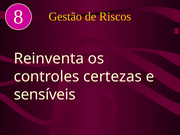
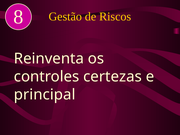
sensíveis: sensíveis -> principal
